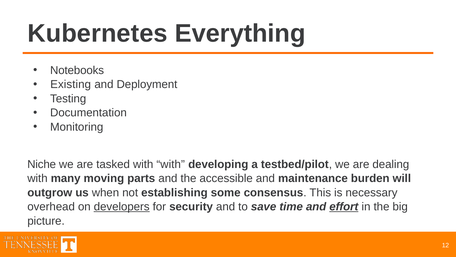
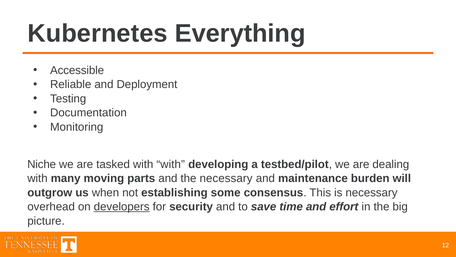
Notebooks: Notebooks -> Accessible
Existing: Existing -> Reliable
the accessible: accessible -> necessary
effort underline: present -> none
